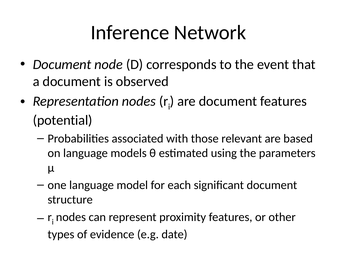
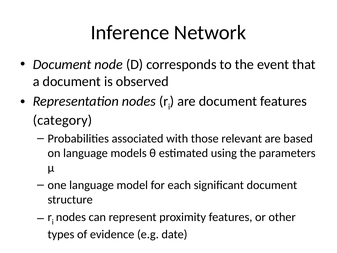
potential: potential -> category
